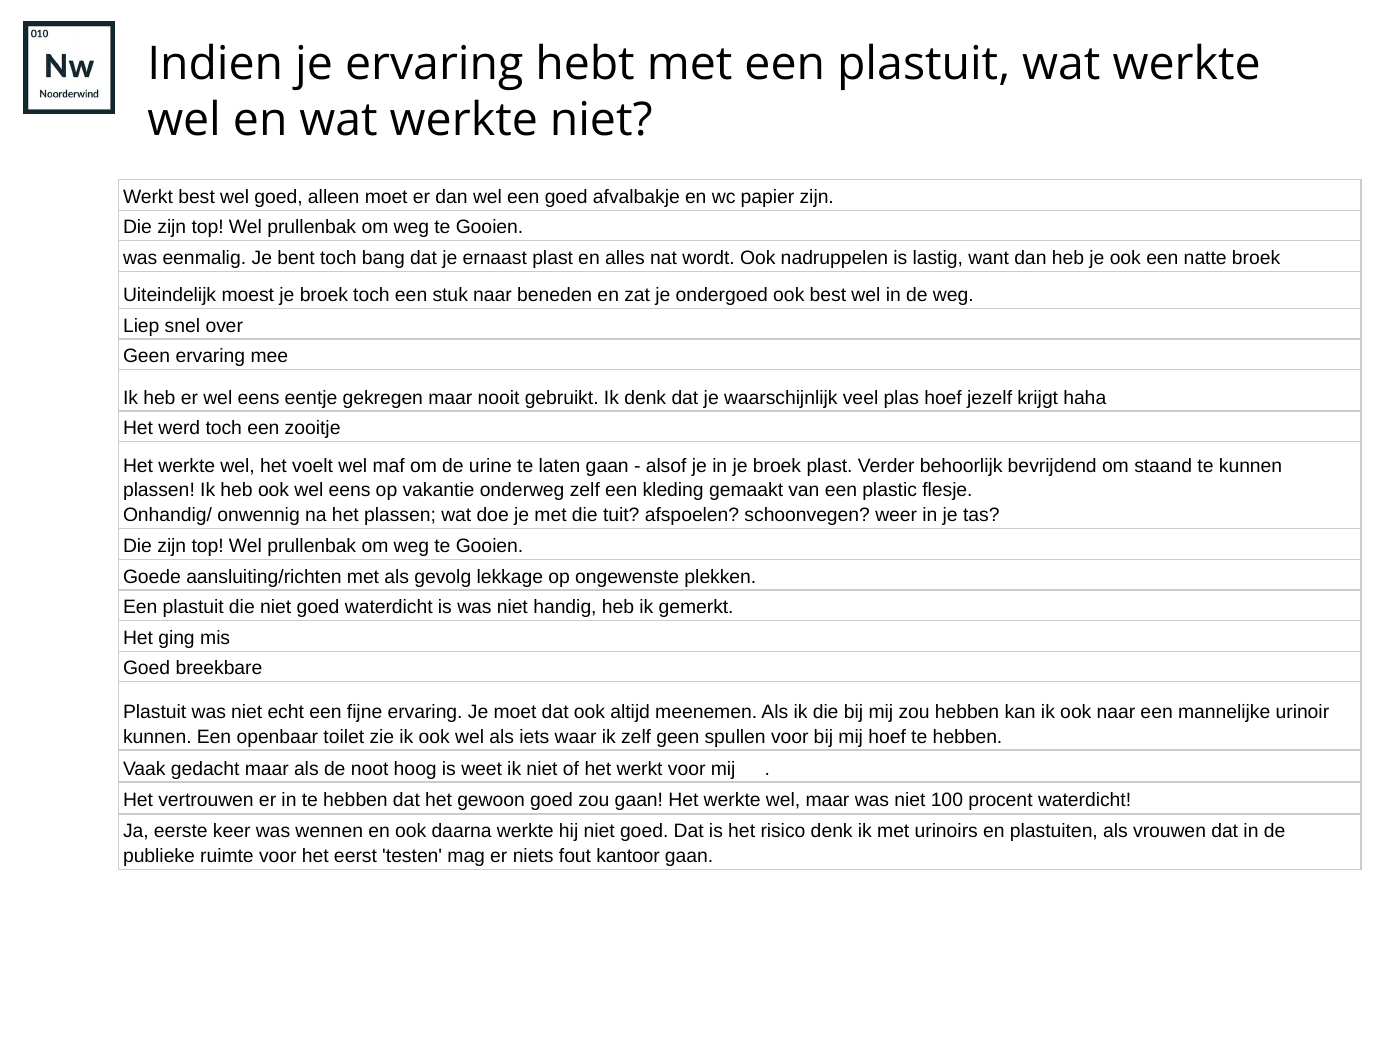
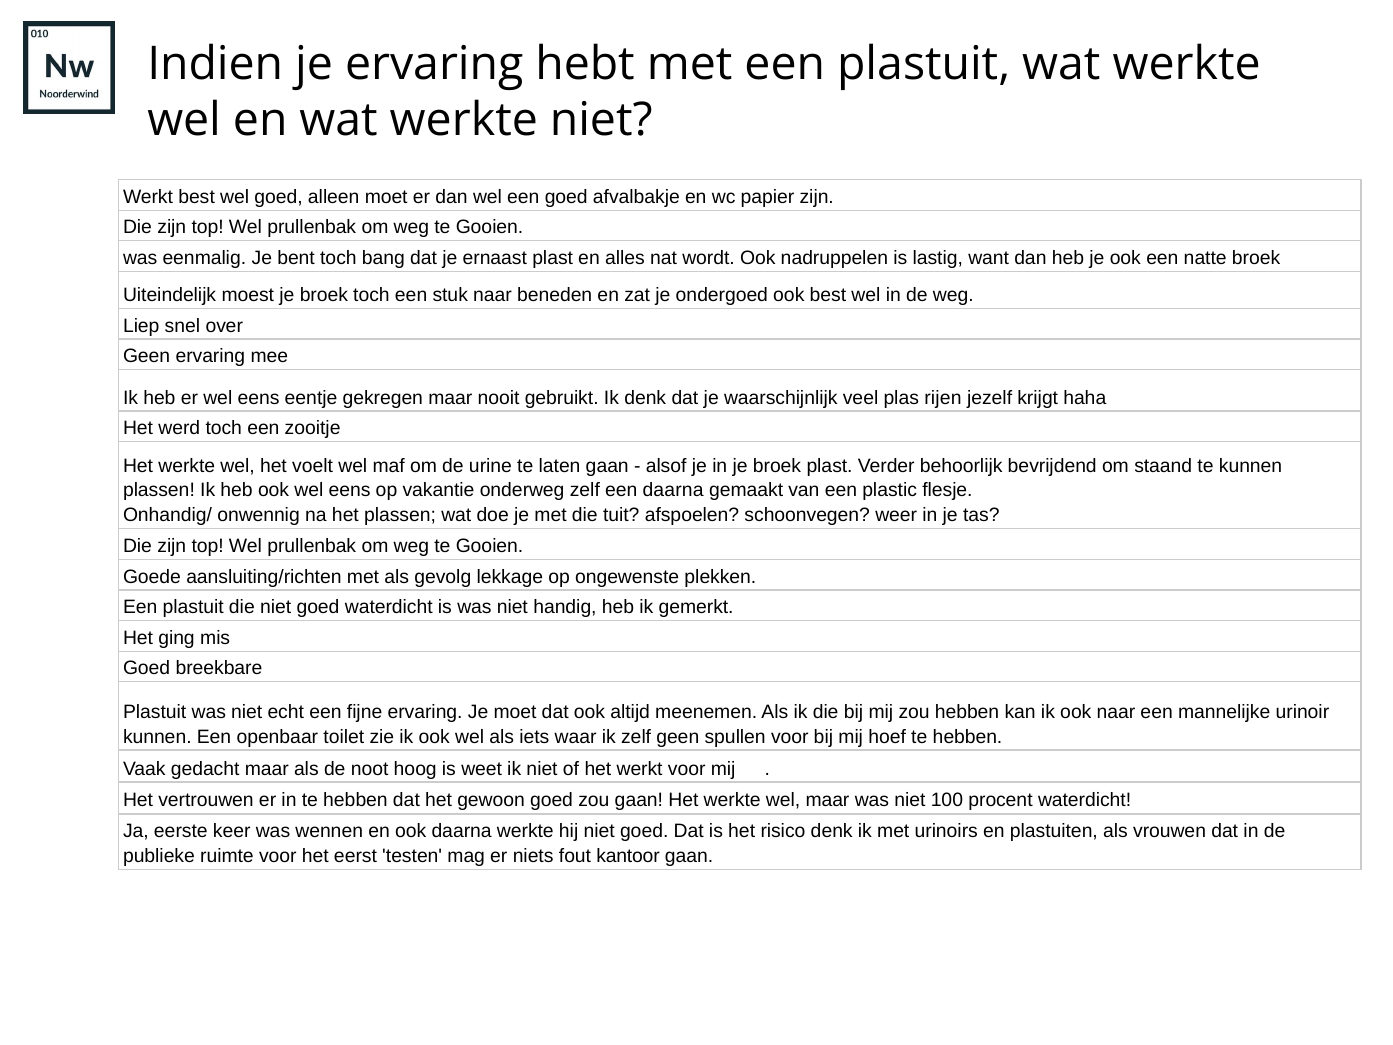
plas hoef: hoef -> rijen
een kleding: kleding -> daarna
